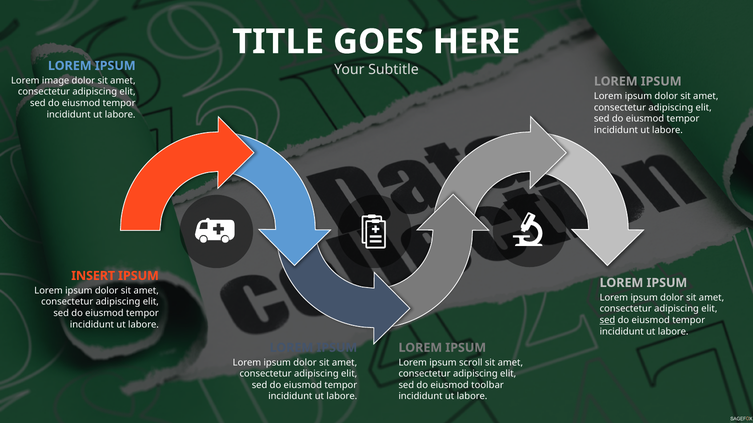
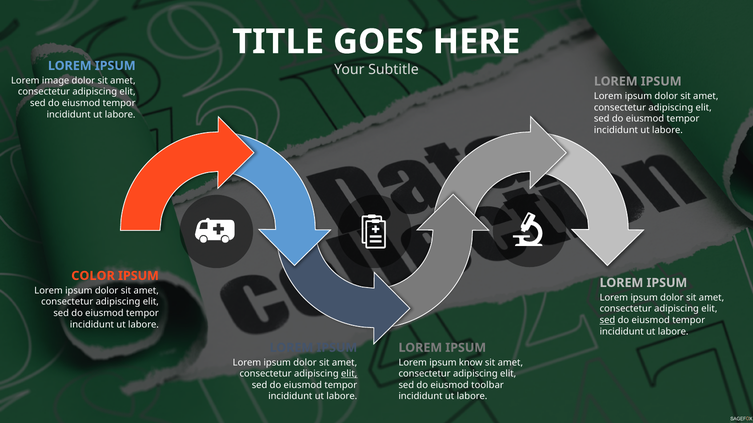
INSERT: INSERT -> COLOR
scroll: scroll -> know
elit at (349, 374) underline: none -> present
